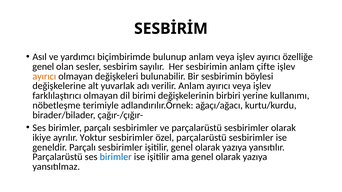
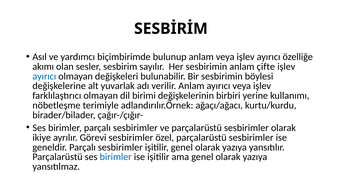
genel at (43, 67): genel -> akımı
ayırıcı at (44, 76) colour: orange -> blue
Yoktur: Yoktur -> Görevi
